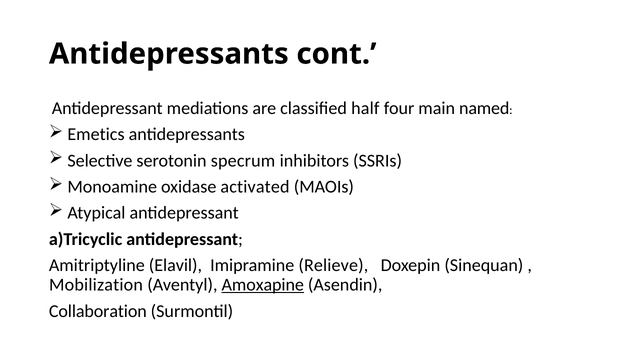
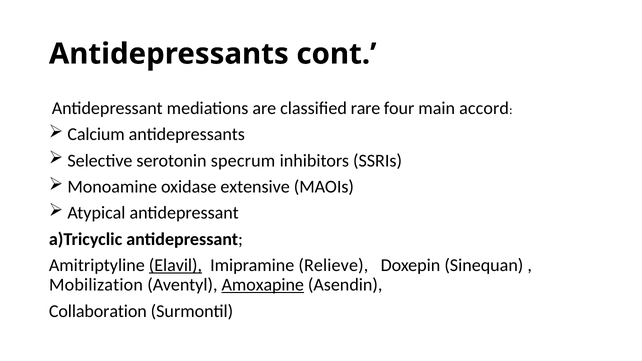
half: half -> rare
named: named -> accord
Emetics: Emetics -> Calcium
activated: activated -> extensive
Elavil underline: none -> present
